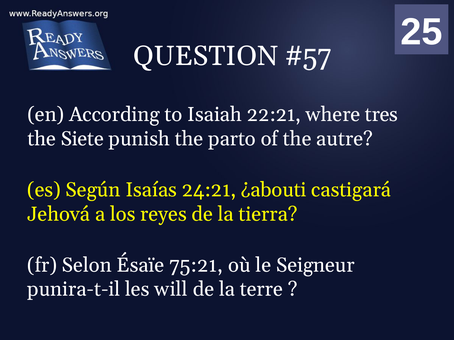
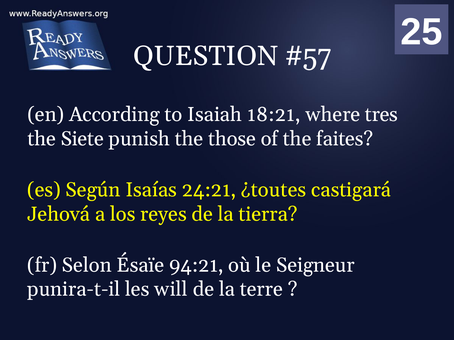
22:21: 22:21 -> 18:21
parto: parto -> those
autre: autre -> faites
¿abouti: ¿abouti -> ¿toutes
75:21: 75:21 -> 94:21
